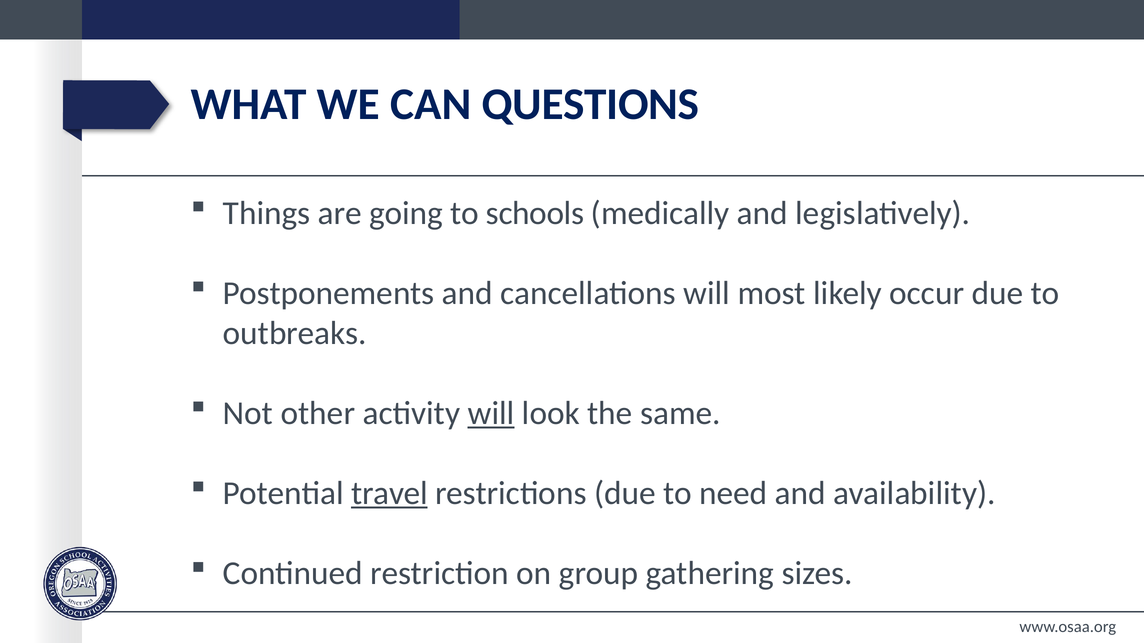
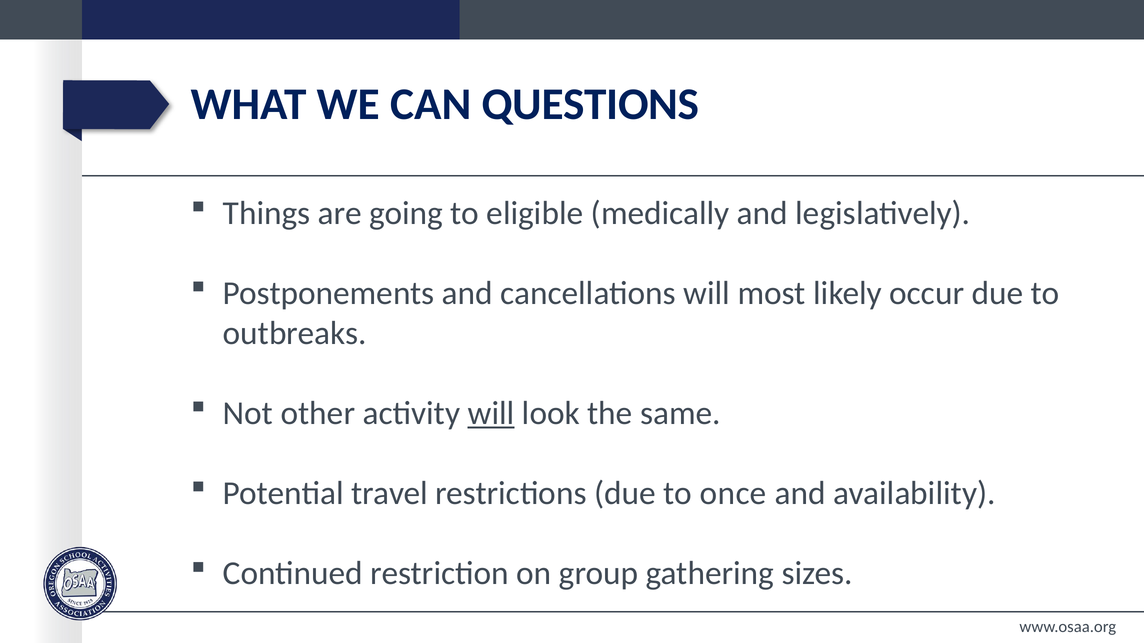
schools: schools -> eligible
travel underline: present -> none
need: need -> once
